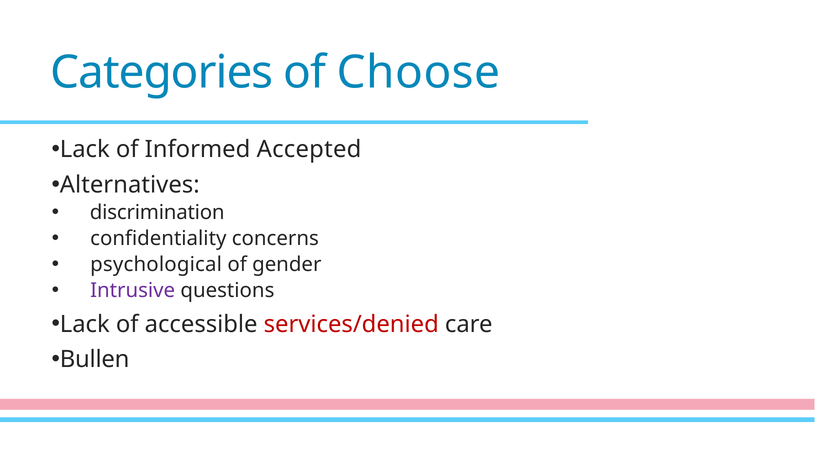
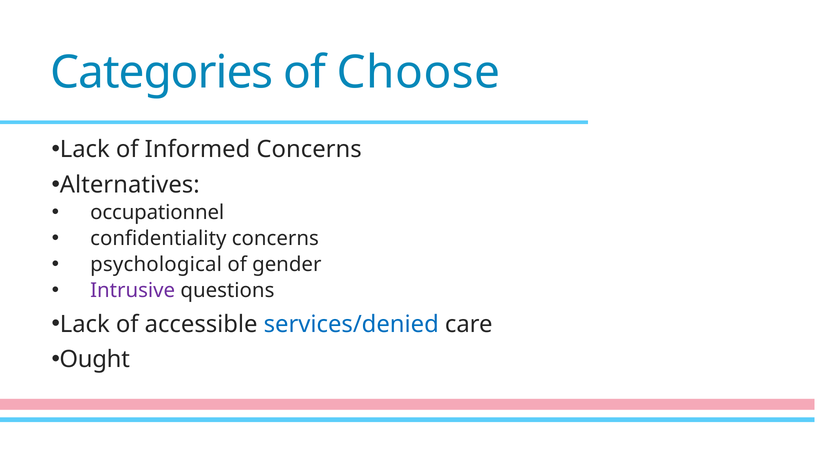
Informed Accepted: Accepted -> Concerns
discrimination: discrimination -> occupationnel
services/denied colour: red -> blue
Bullen: Bullen -> Ought
